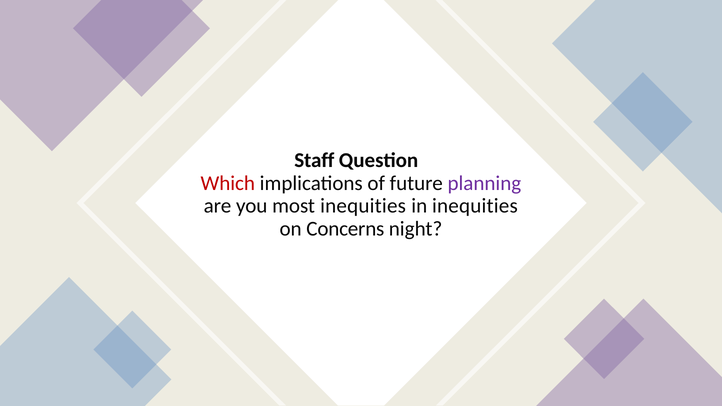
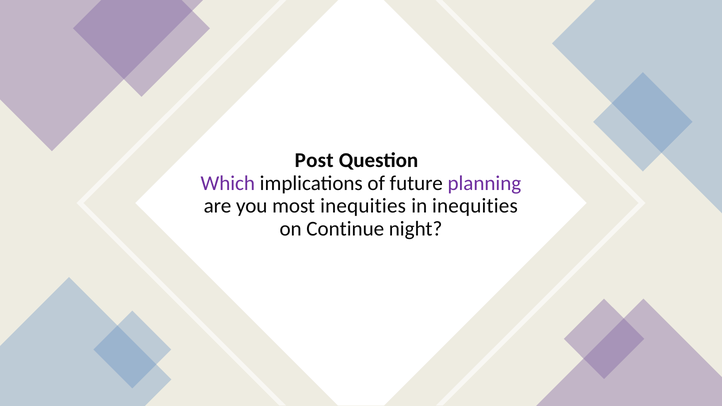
Staff: Staff -> Post
Which colour: red -> purple
Concerns: Concerns -> Continue
